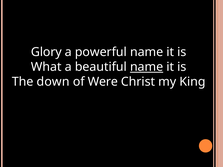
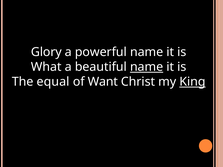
down: down -> equal
Were: Were -> Want
King underline: none -> present
